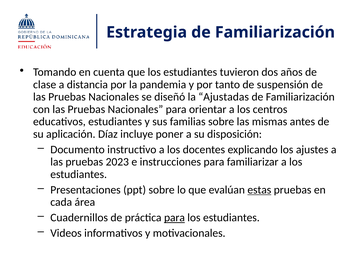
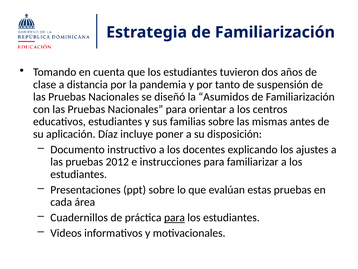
Ajustadas: Ajustadas -> Asumidos
2023: 2023 -> 2012
estas underline: present -> none
